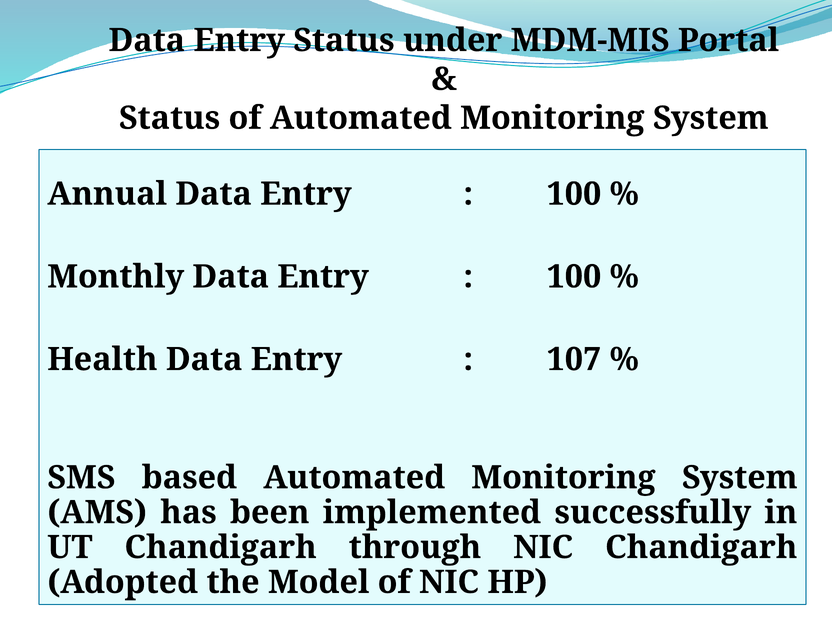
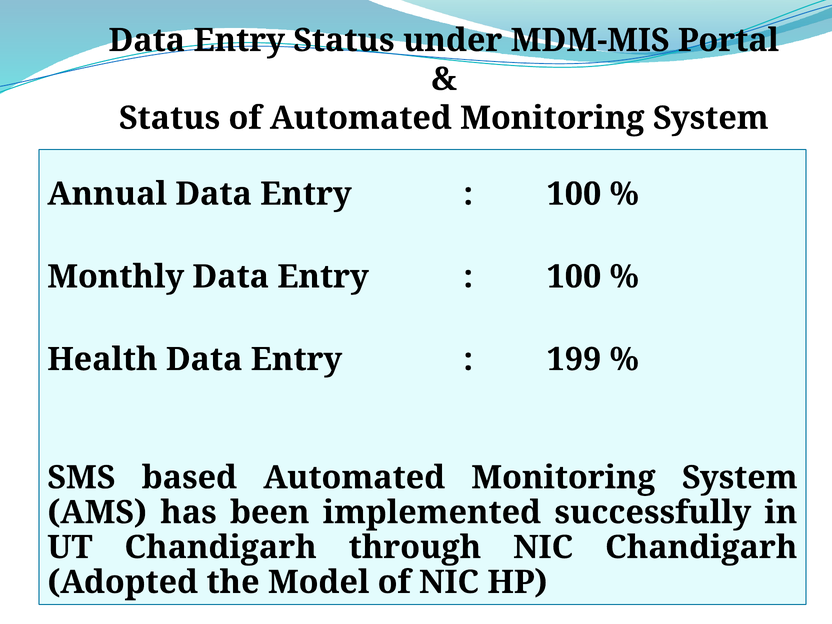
107: 107 -> 199
